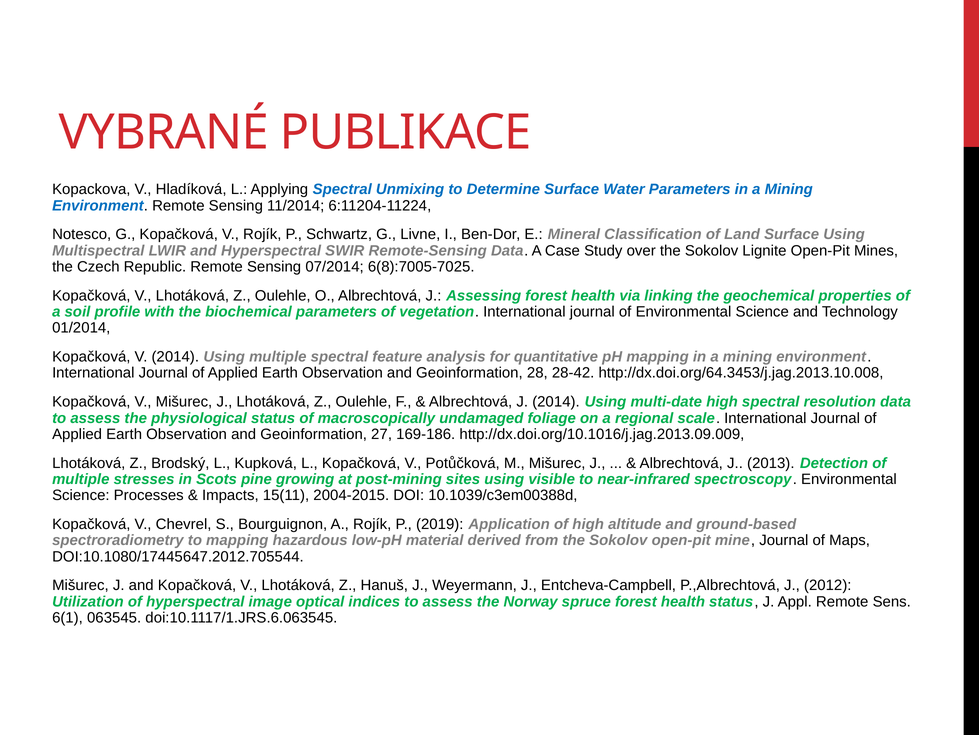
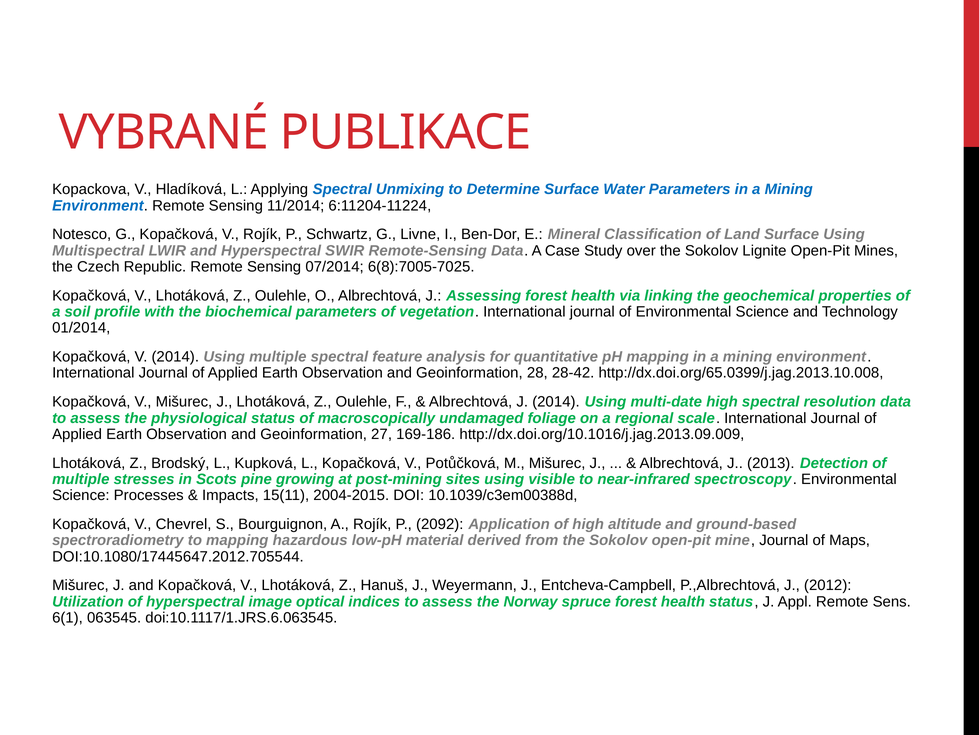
http://dx.doi.org/64.3453/j.jag.2013.10.008: http://dx.doi.org/64.3453/j.jag.2013.10.008 -> http://dx.doi.org/65.0399/j.jag.2013.10.008
2019: 2019 -> 2092
